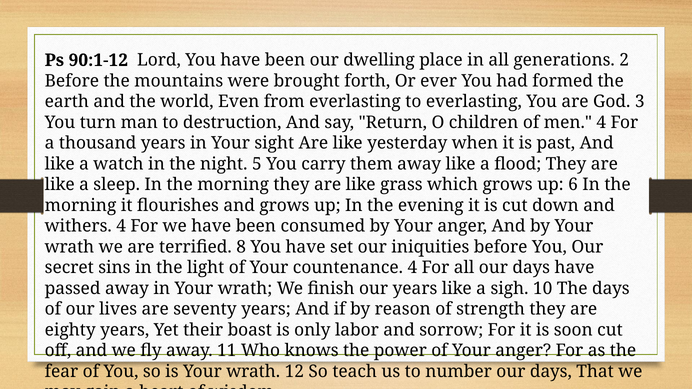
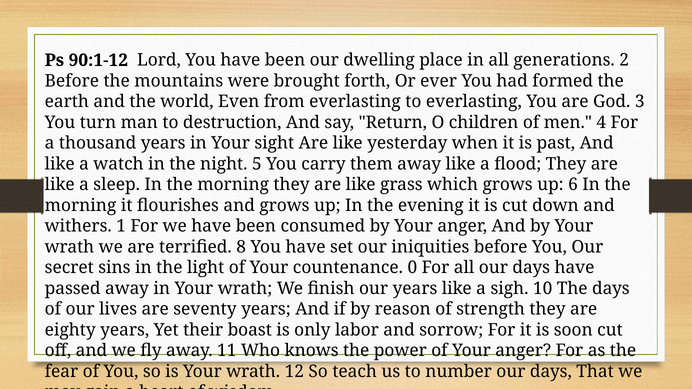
withers 4: 4 -> 1
countenance 4: 4 -> 0
